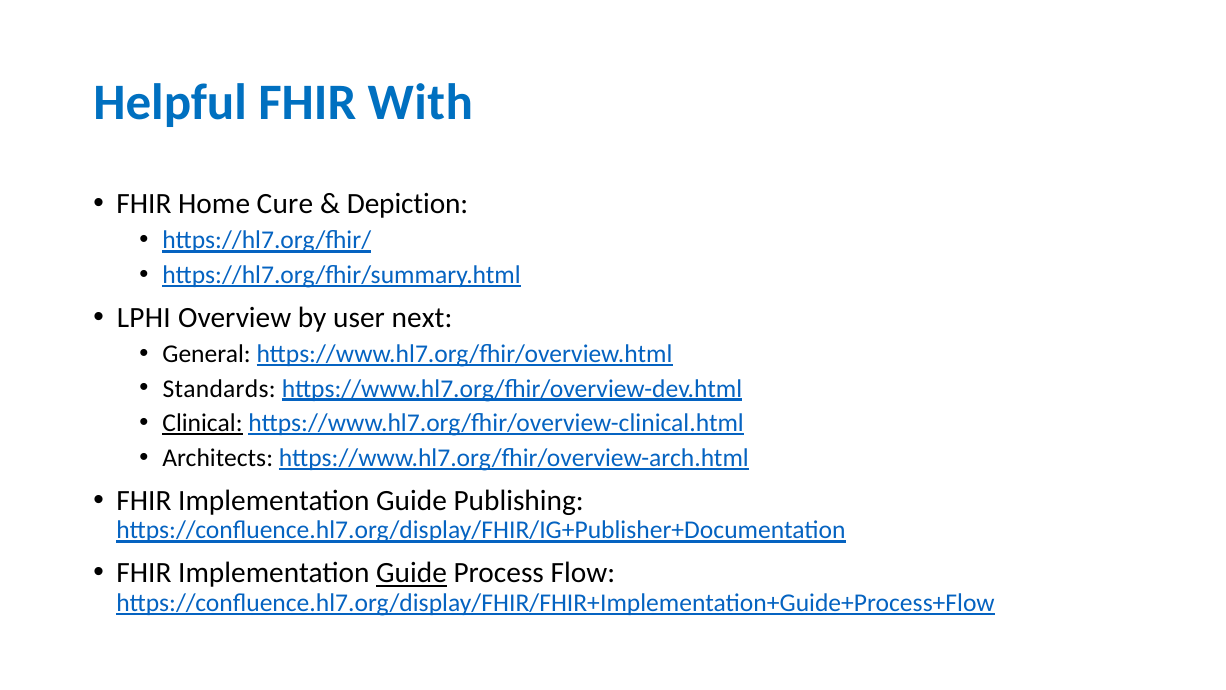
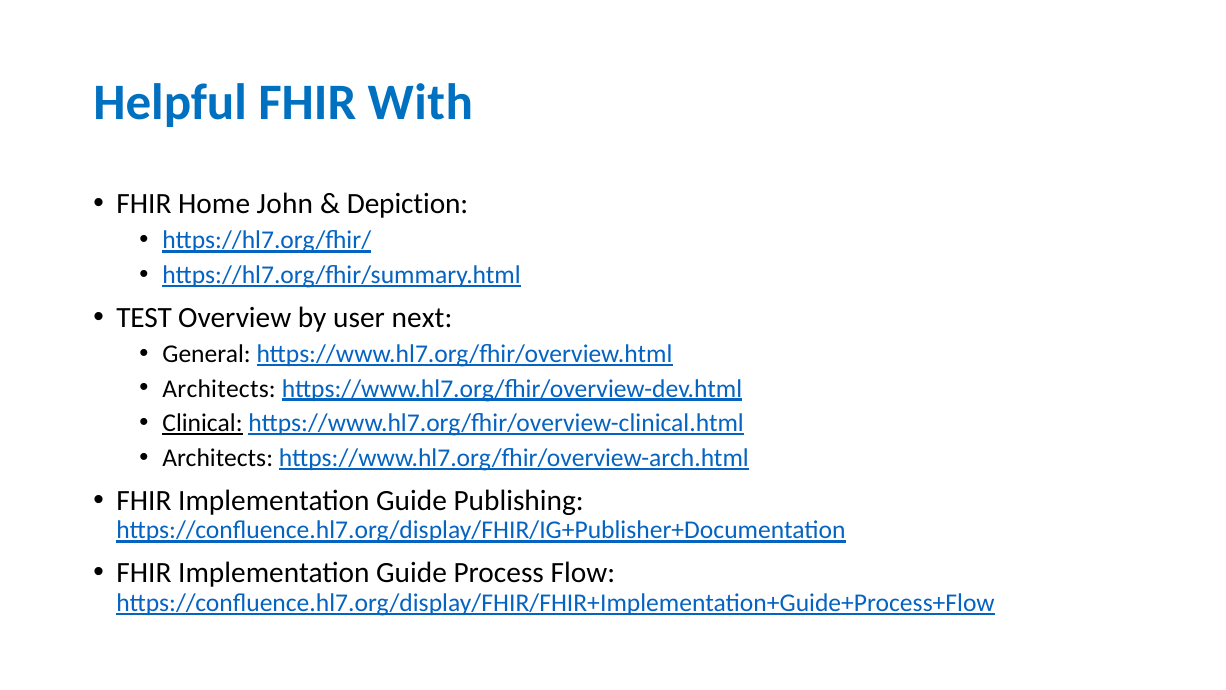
Cure: Cure -> John
LPHI: LPHI -> TEST
Standards at (219, 388): Standards -> Architects
Guide at (412, 573) underline: present -> none
